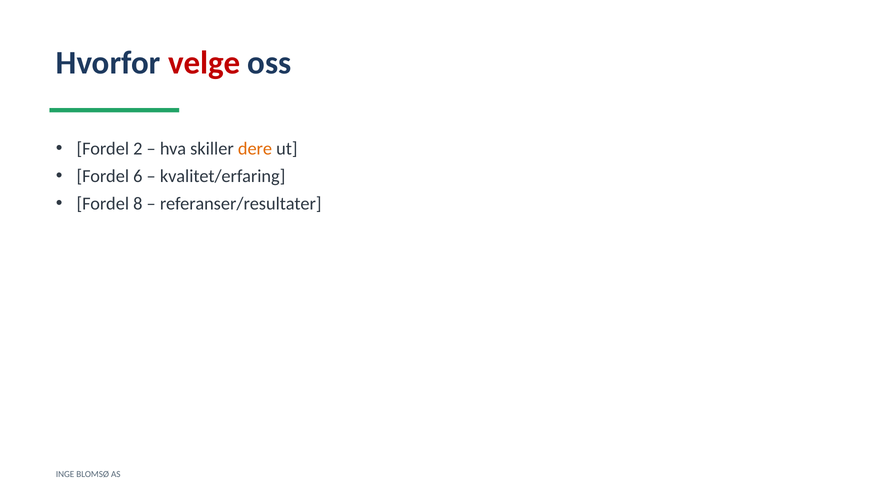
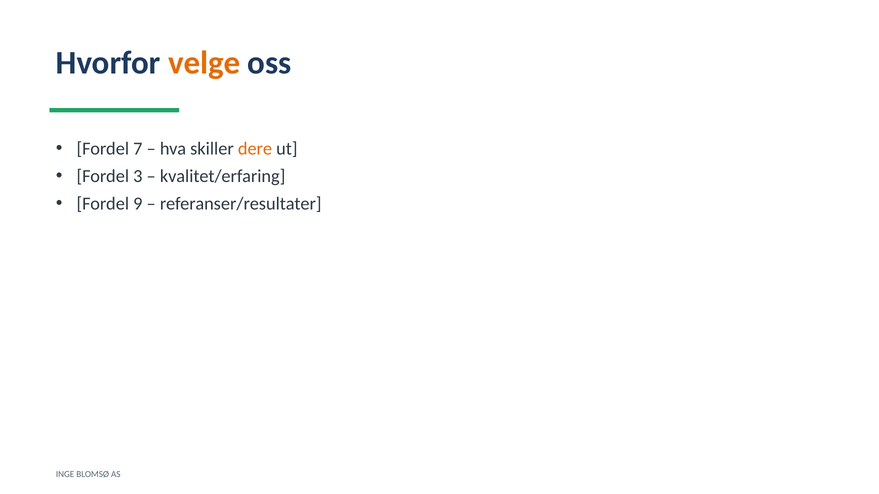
velge colour: red -> orange
2: 2 -> 7
6: 6 -> 3
8: 8 -> 9
